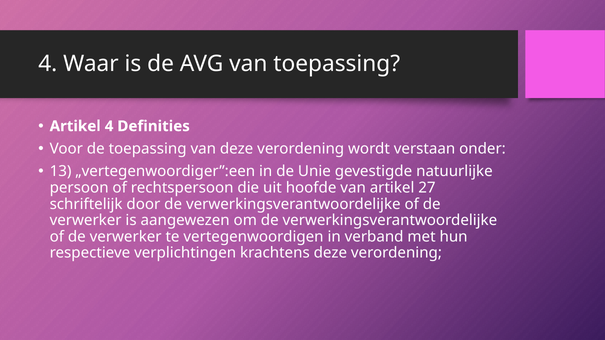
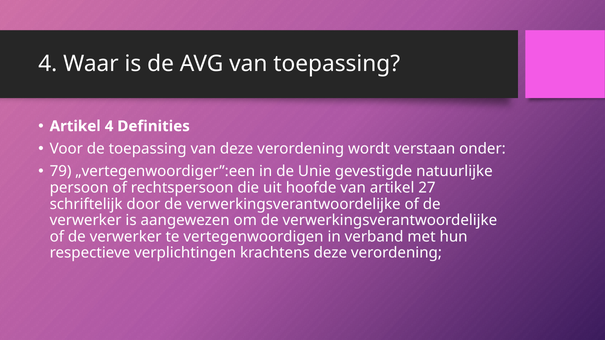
13: 13 -> 79
